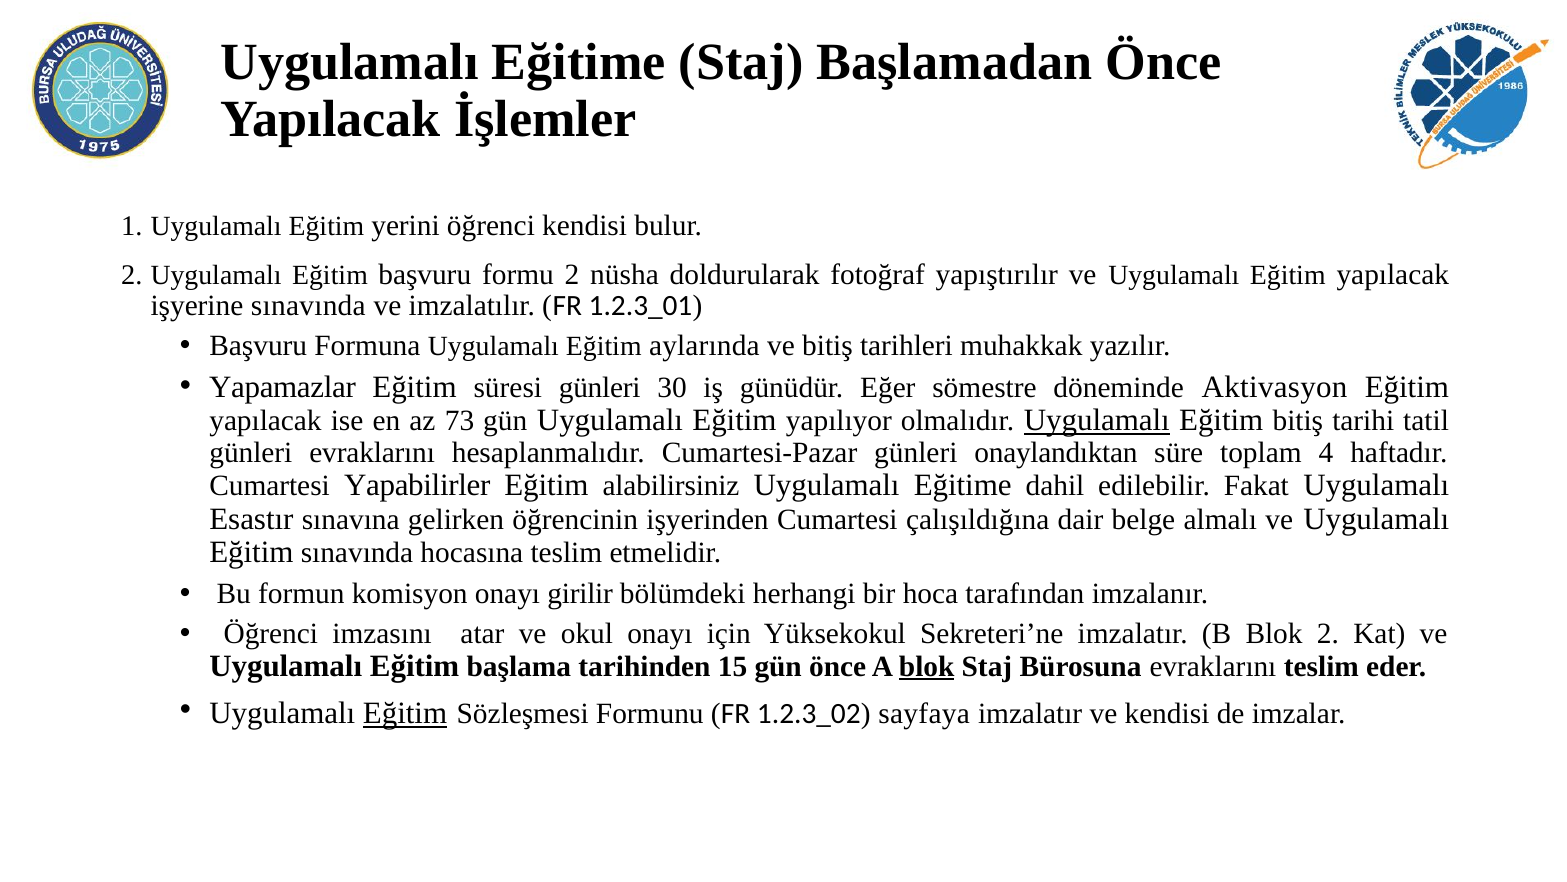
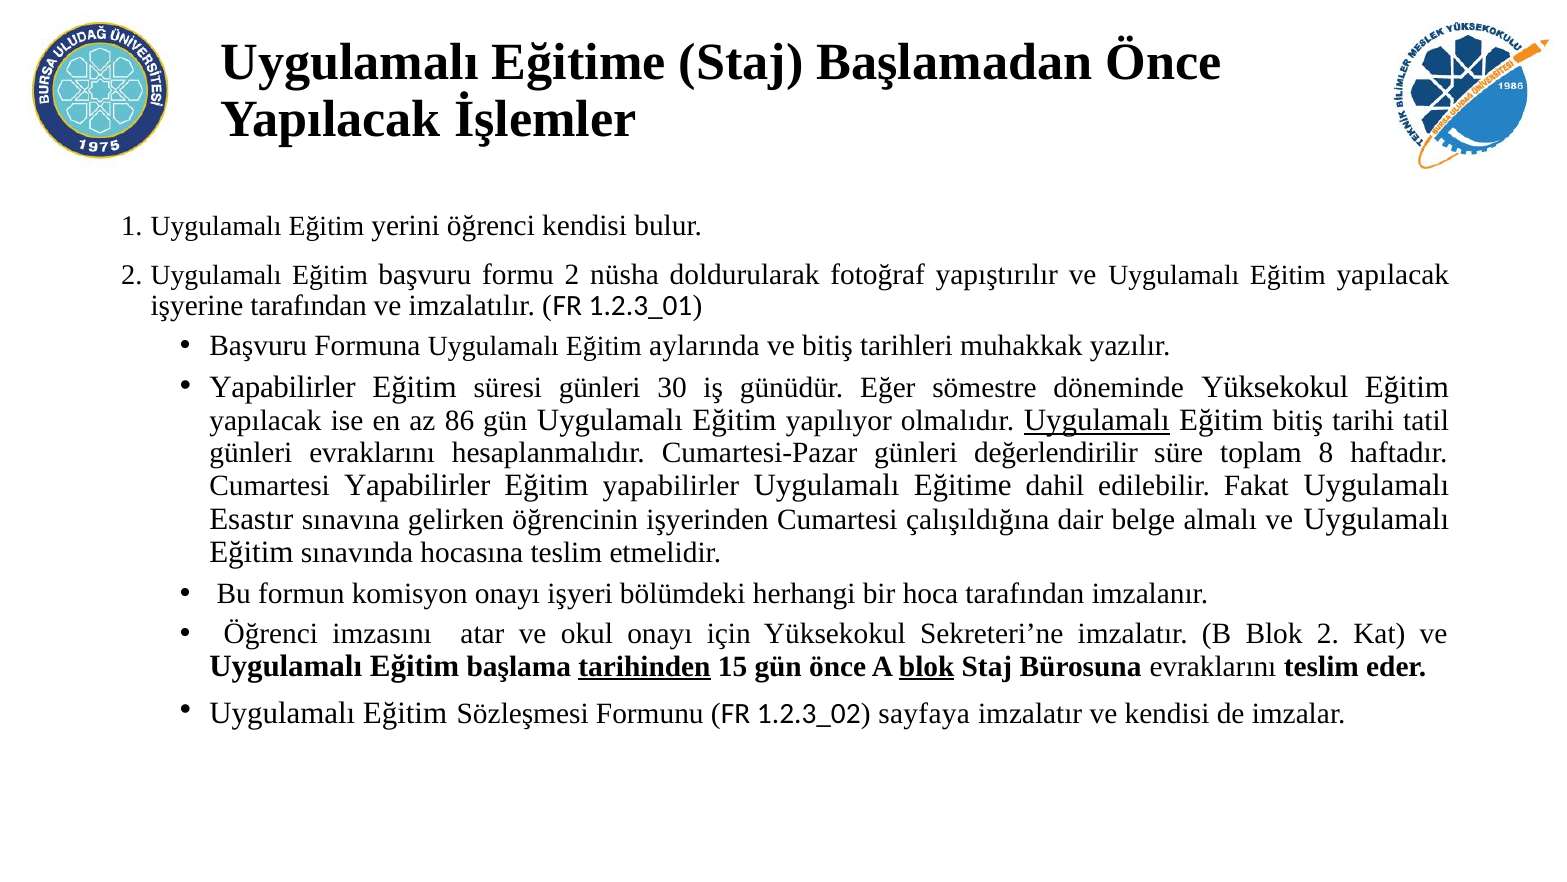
işyerine sınavında: sınavında -> tarafından
Yapamazlar at (282, 387): Yapamazlar -> Yapabilirler
döneminde Aktivasyon: Aktivasyon -> Yüksekokul
73: 73 -> 86
onaylandıktan: onaylandıktan -> değerlendirilir
4: 4 -> 8
Eğitim alabilirsiniz: alabilirsiniz -> yapabilirler
girilir: girilir -> işyeri
tarihinden underline: none -> present
Eğitim at (405, 713) underline: present -> none
